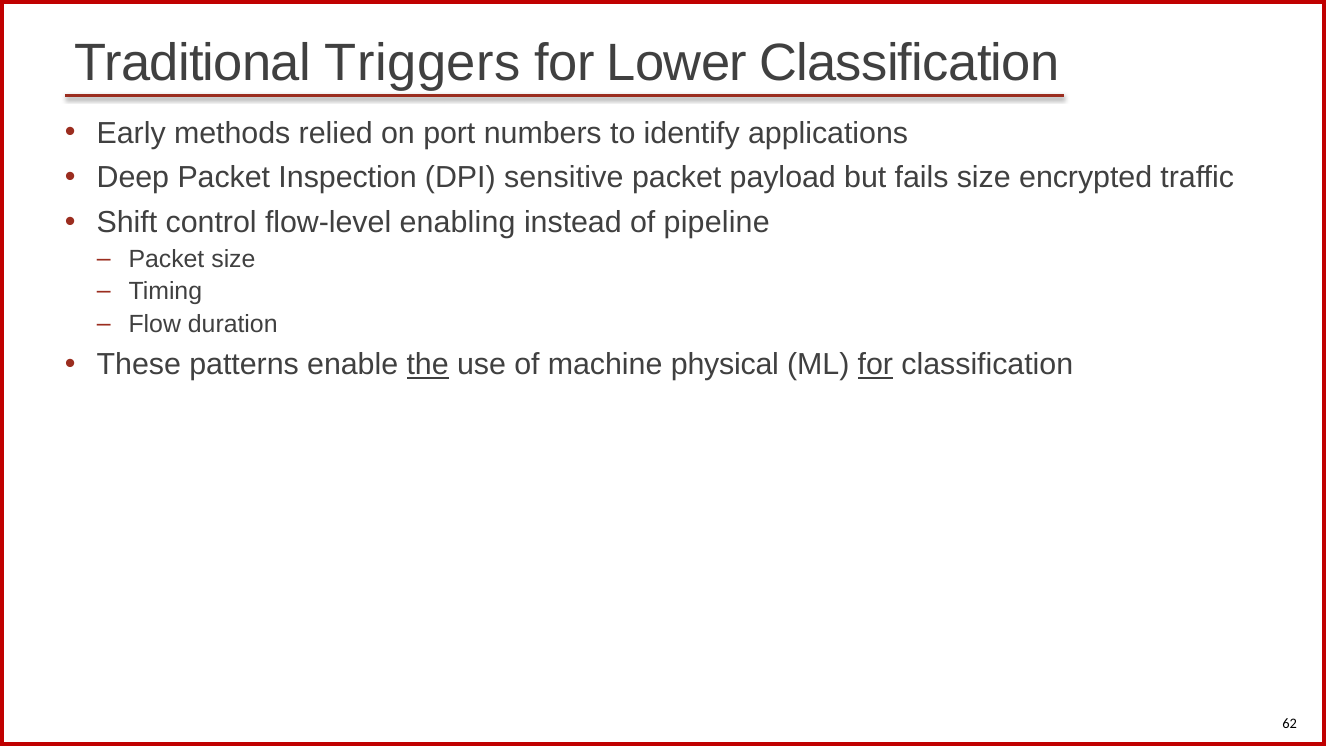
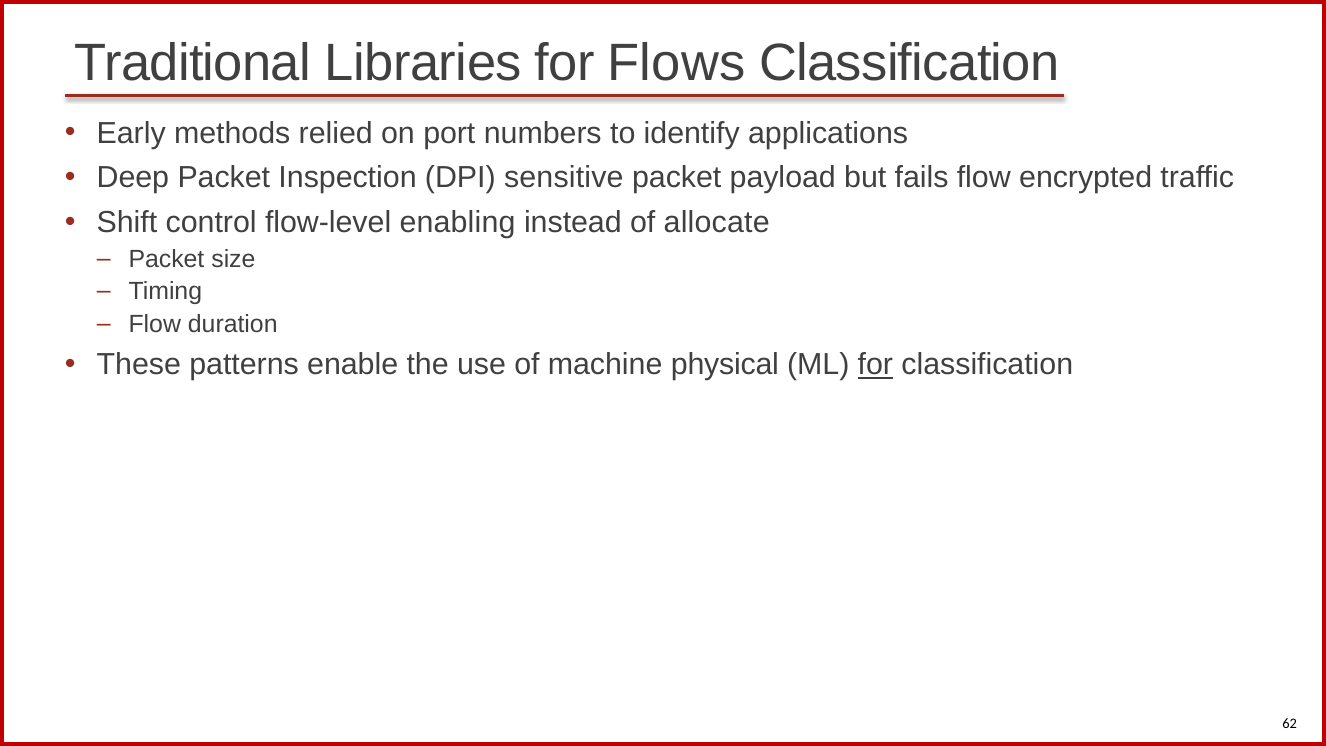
Triggers: Triggers -> Libraries
Lower: Lower -> Flows
fails size: size -> flow
pipeline: pipeline -> allocate
the underline: present -> none
